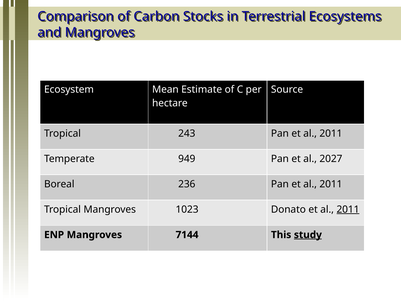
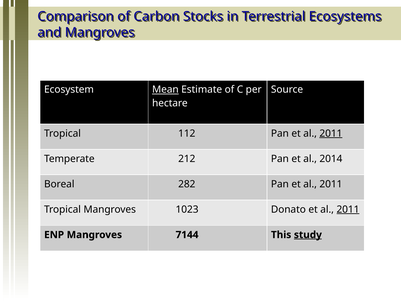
Mean underline: none -> present
243: 243 -> 112
2011 at (331, 133) underline: none -> present
949: 949 -> 212
2027: 2027 -> 2014
236: 236 -> 282
